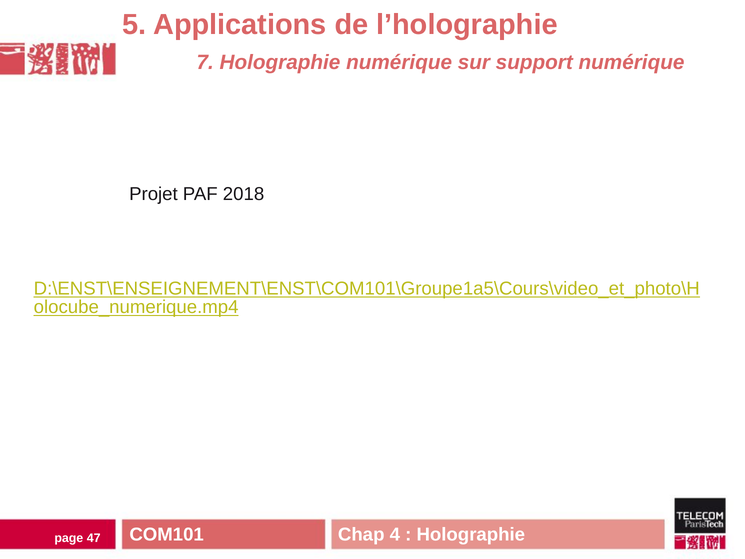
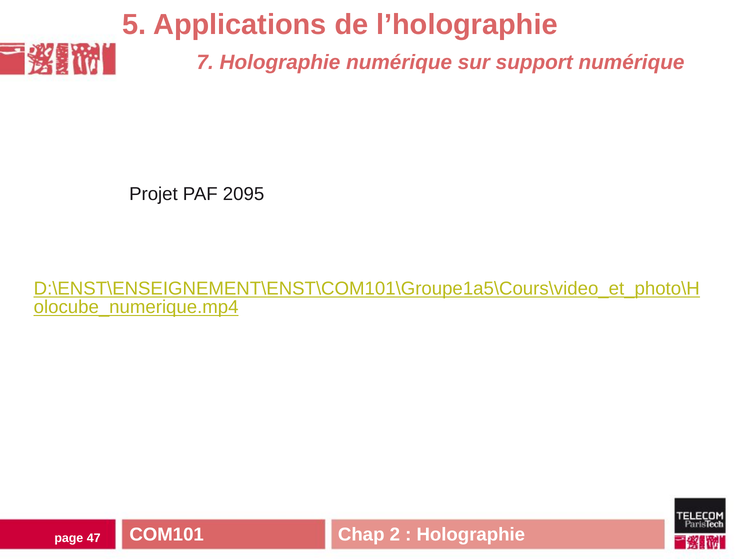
2018: 2018 -> 2095
4: 4 -> 2
